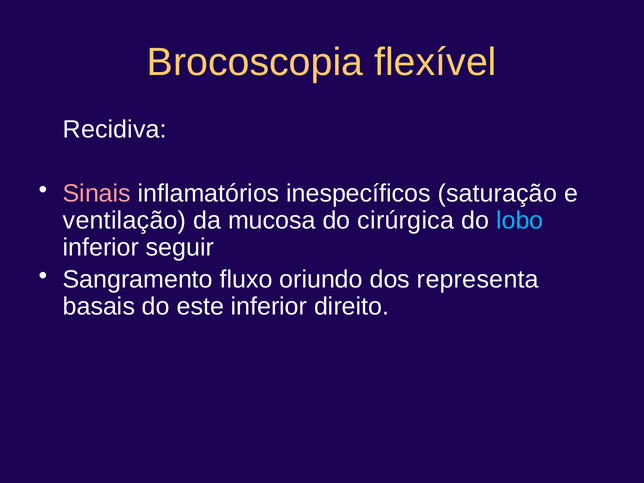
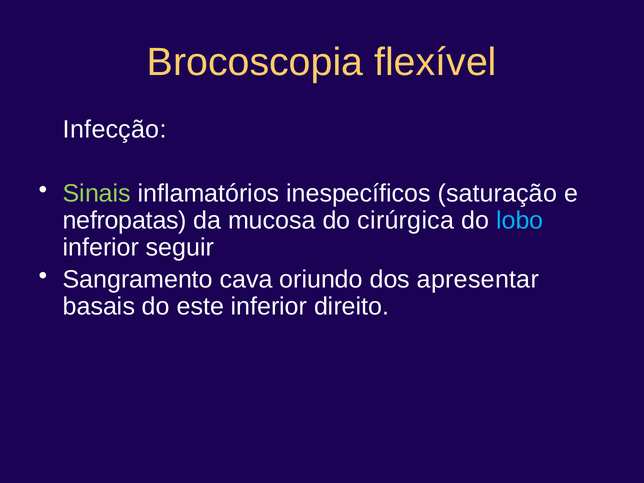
Recidiva: Recidiva -> Infecção
Sinais colour: pink -> light green
ventilação: ventilação -> nefropatas
fluxo: fluxo -> cava
representa: representa -> apresentar
